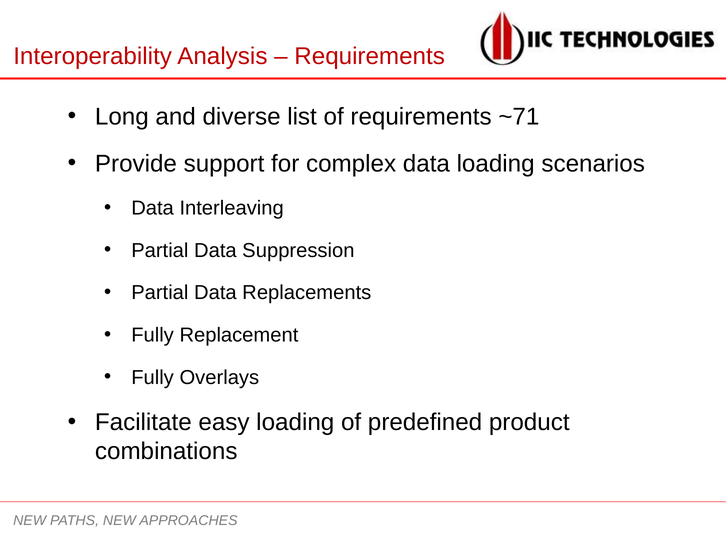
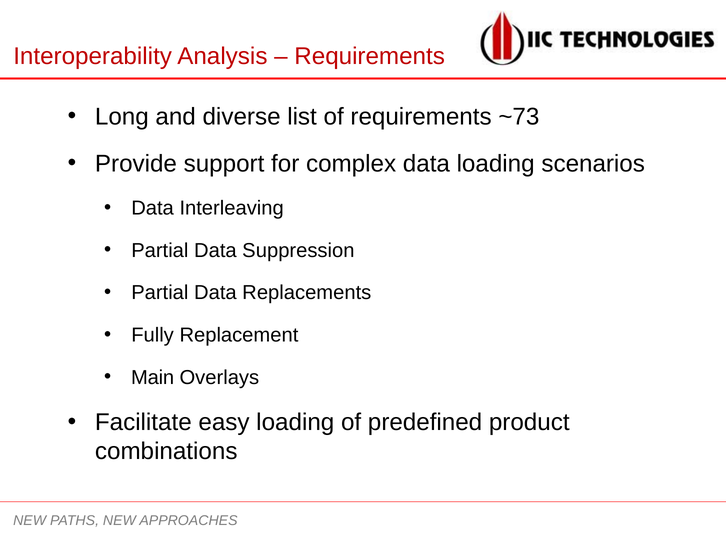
~71: ~71 -> ~73
Fully at (153, 378): Fully -> Main
